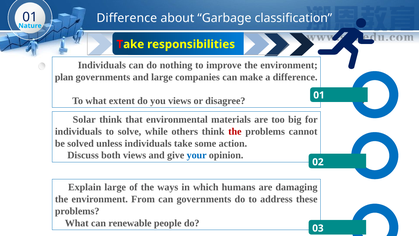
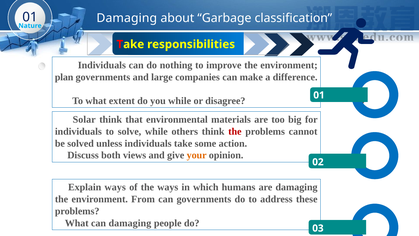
Difference at (127, 18): Difference -> Damaging
you views: views -> while
your colour: blue -> orange
Explain large: large -> ways
can renewable: renewable -> damaging
